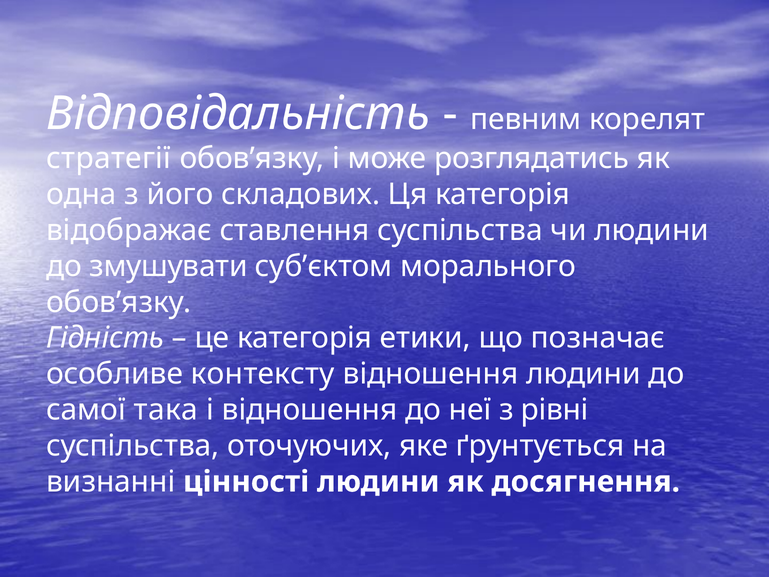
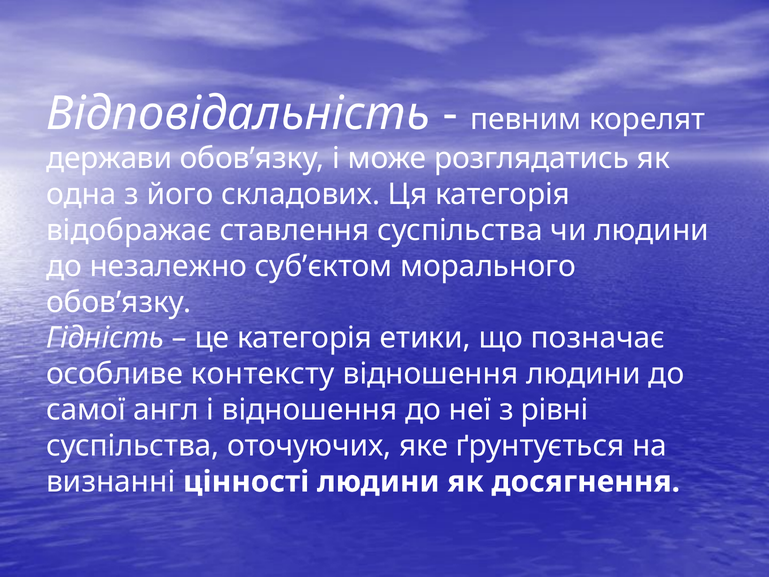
стратегії: стратегії -> держави
змушувати: змушувати -> незалежно
така: така -> англ
